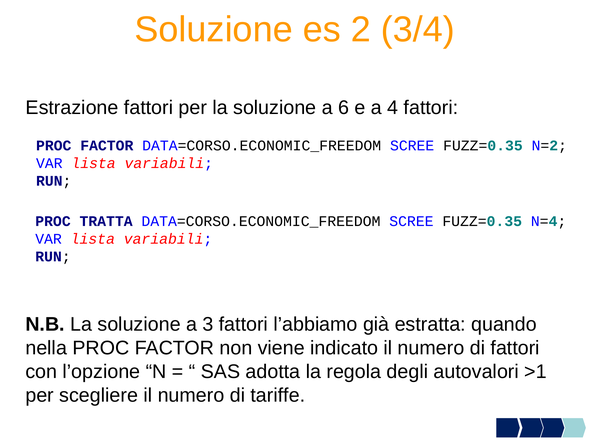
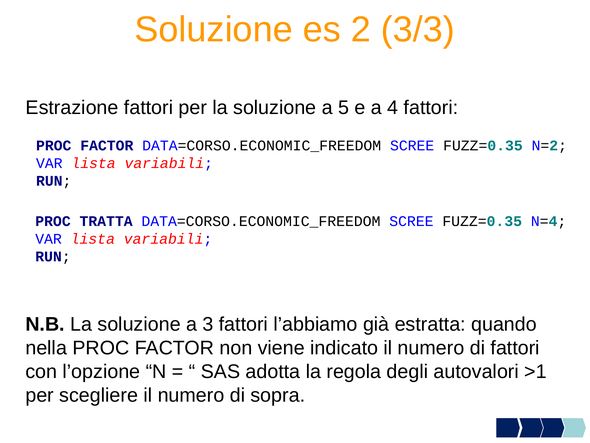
3/4: 3/4 -> 3/3
6: 6 -> 5
tariffe: tariffe -> sopra
